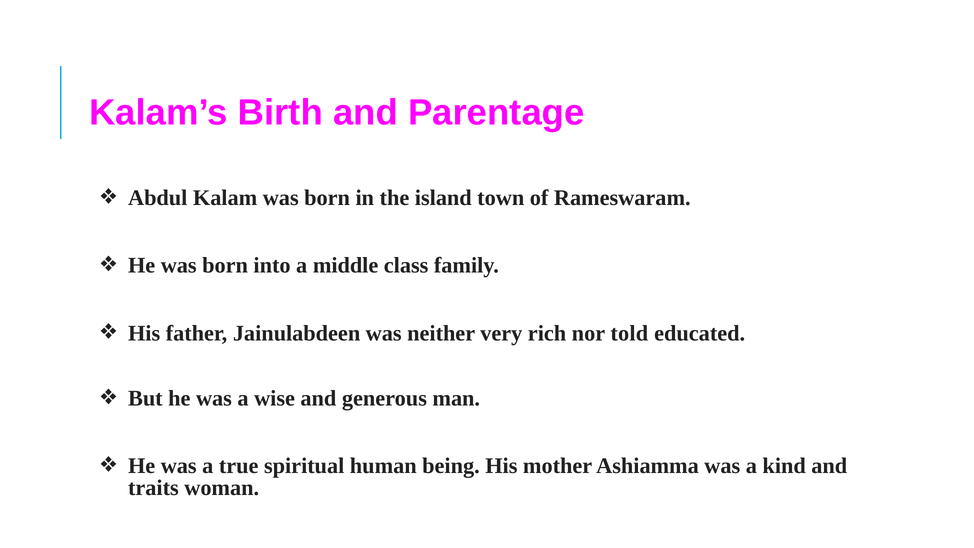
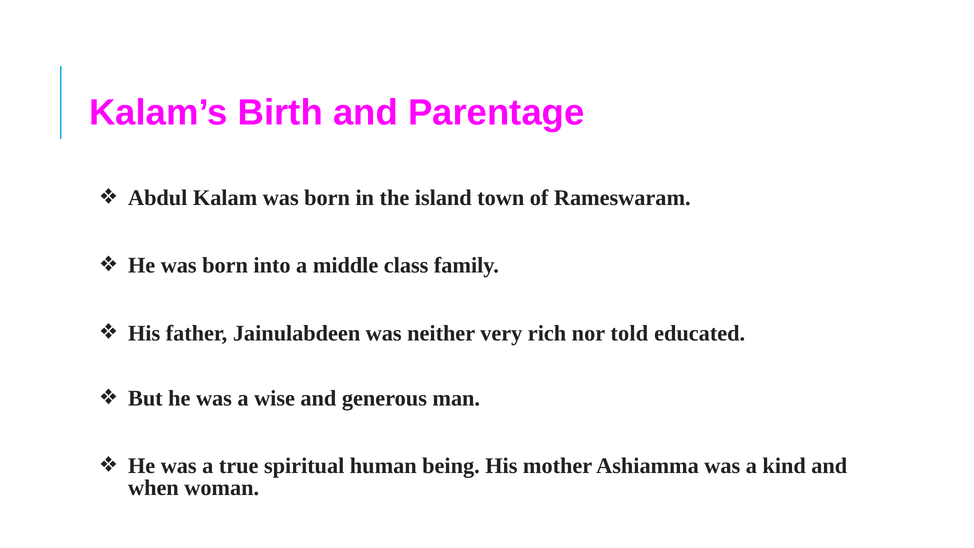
traits: traits -> when
